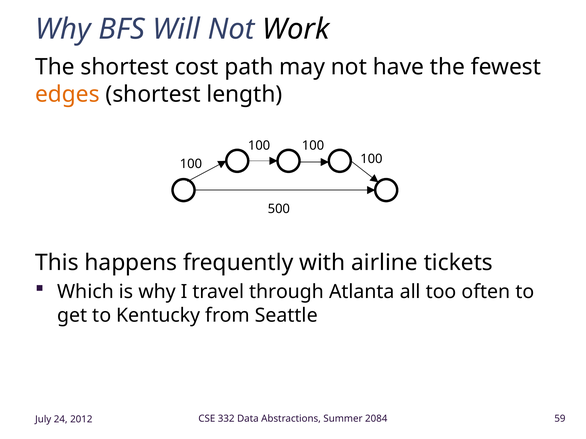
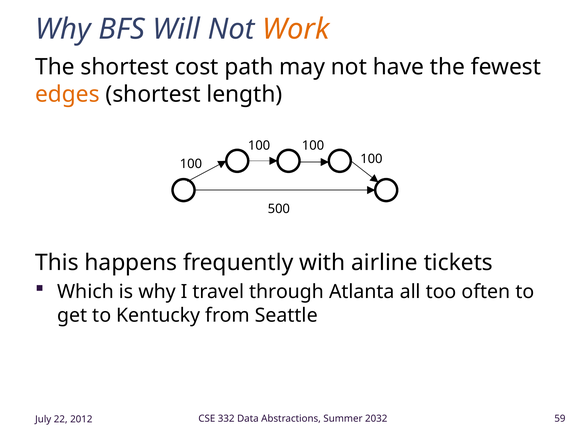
Work colour: black -> orange
2084: 2084 -> 2032
24: 24 -> 22
